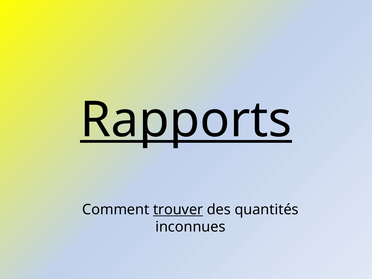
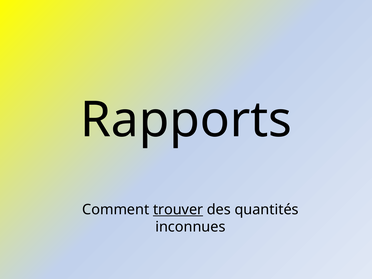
Rapports underline: present -> none
